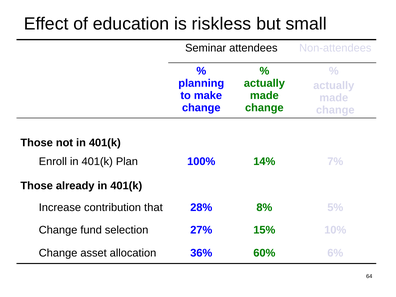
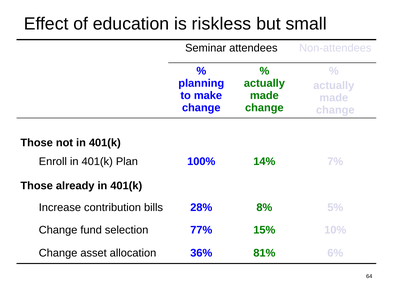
that: that -> bills
27%: 27% -> 77%
60%: 60% -> 81%
